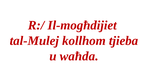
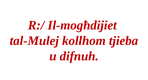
waħda: waħda -> difnuh
